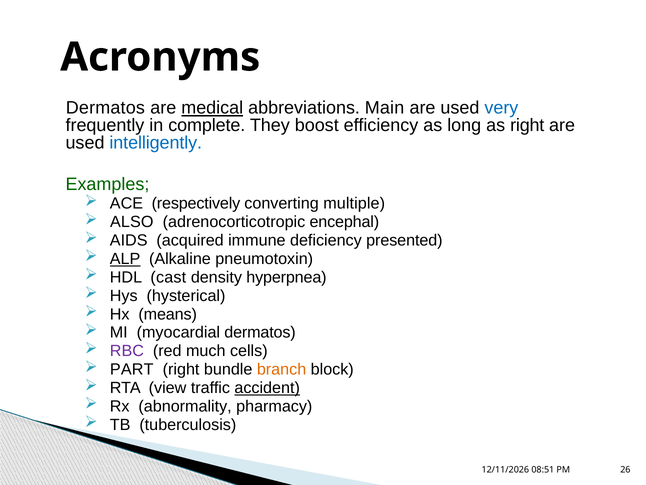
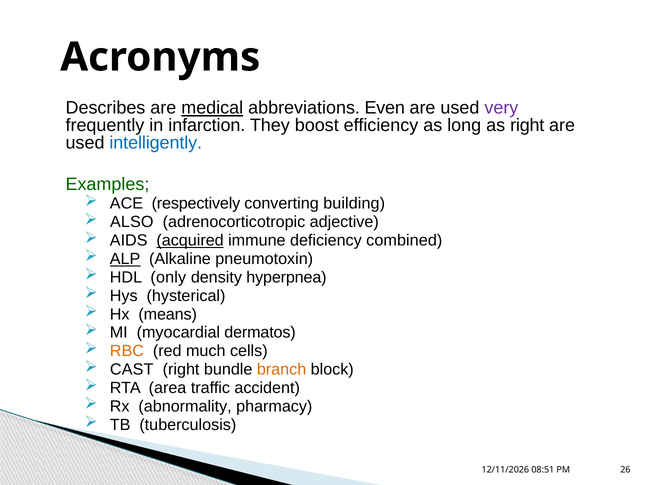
Dermatos at (105, 108): Dermatos -> Describes
Main: Main -> Even
very colour: blue -> purple
complete: complete -> infarction
multiple: multiple -> building
encephal: encephal -> adjective
acquired underline: none -> present
presented: presented -> combined
cast: cast -> only
RBC colour: purple -> orange
PART: PART -> CAST
view: view -> area
accident underline: present -> none
